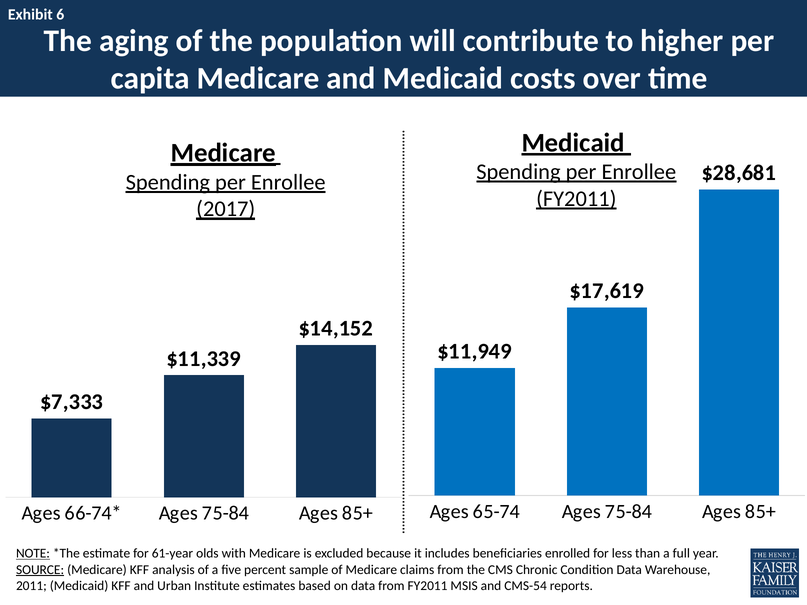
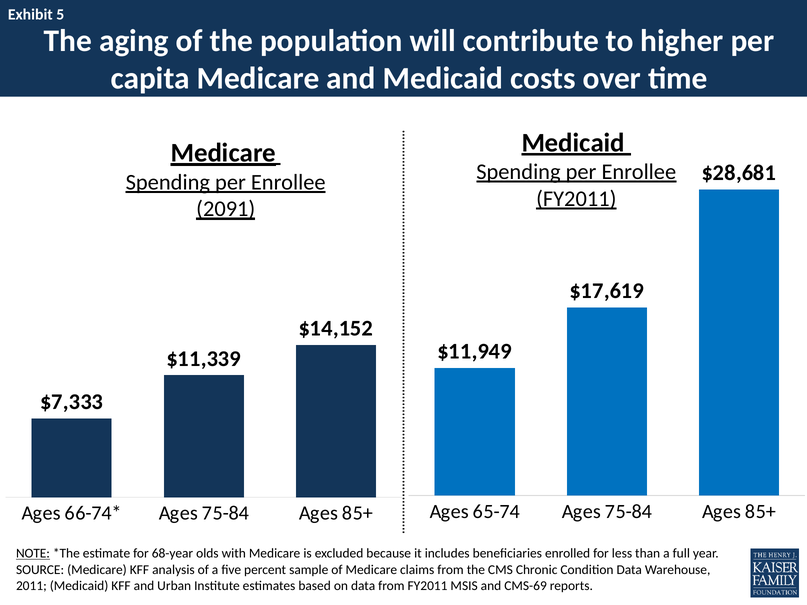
6: 6 -> 5
2017: 2017 -> 2091
61-year: 61-year -> 68-year
SOURCE underline: present -> none
CMS-54: CMS-54 -> CMS-69
